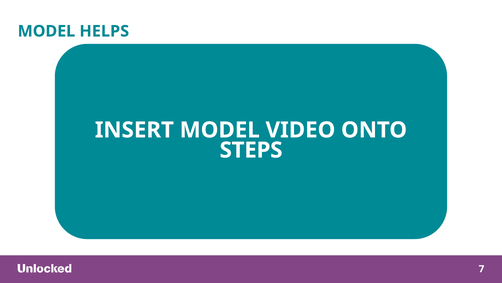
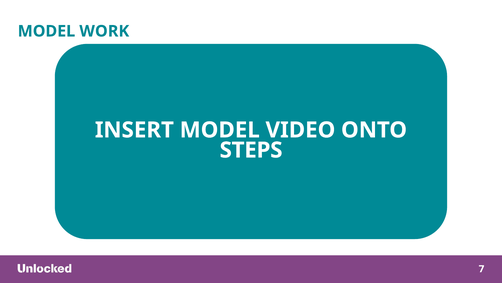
HELPS: HELPS -> WORK
